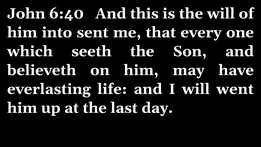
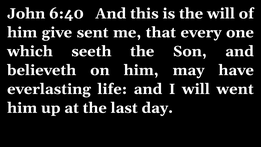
into: into -> give
